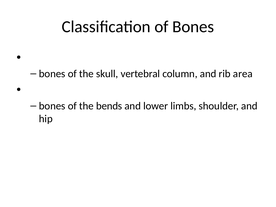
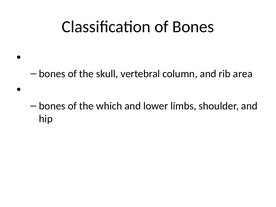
bends: bends -> which
